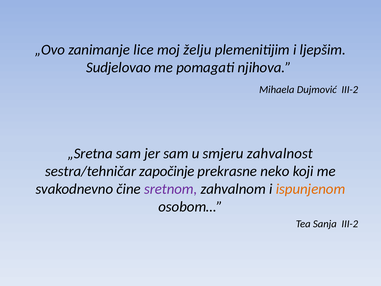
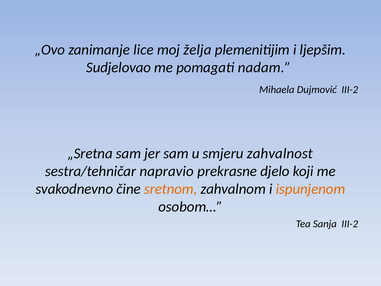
želju: želju -> želja
njihova: njihova -> nadam
započinje: započinje -> napravio
neko: neko -> djelo
sretnom colour: purple -> orange
